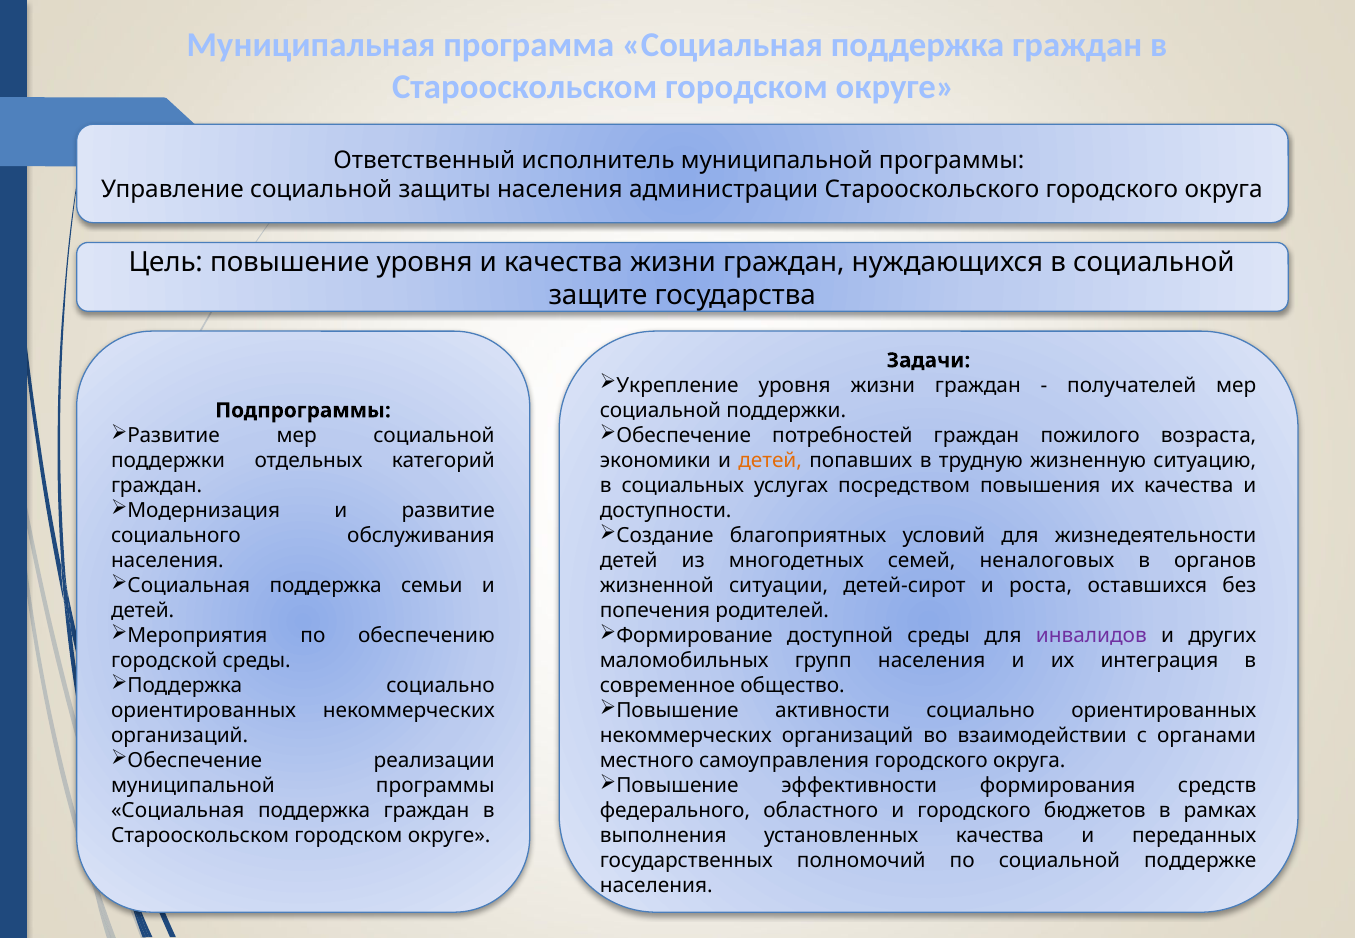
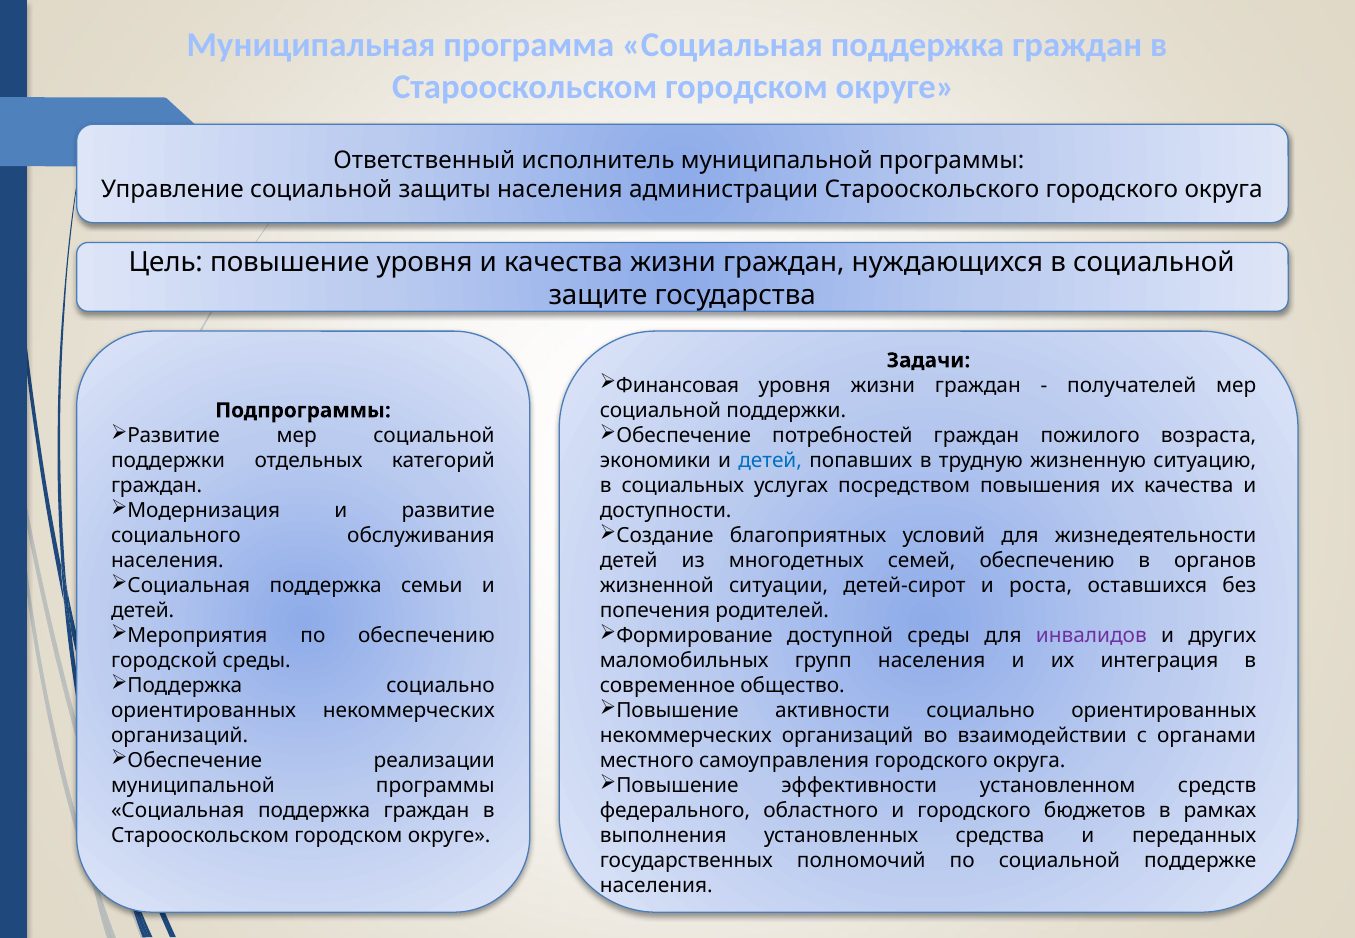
Укрепление: Укрепление -> Финансовая
детей at (770, 461) colour: orange -> blue
семей неналоговых: неналоговых -> обеспечению
формирования: формирования -> установленном
установленных качества: качества -> средства
